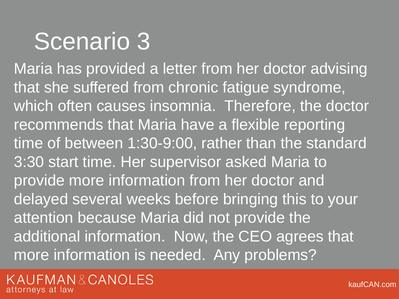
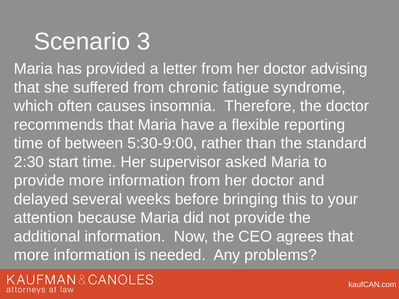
1:30-9:00: 1:30-9:00 -> 5:30-9:00
3:30: 3:30 -> 2:30
